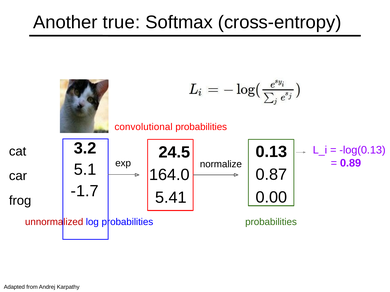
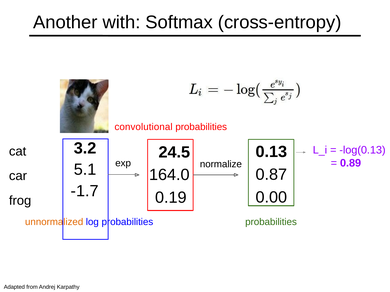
true: true -> with
5.41: 5.41 -> 0.19
unnormalized colour: red -> orange
